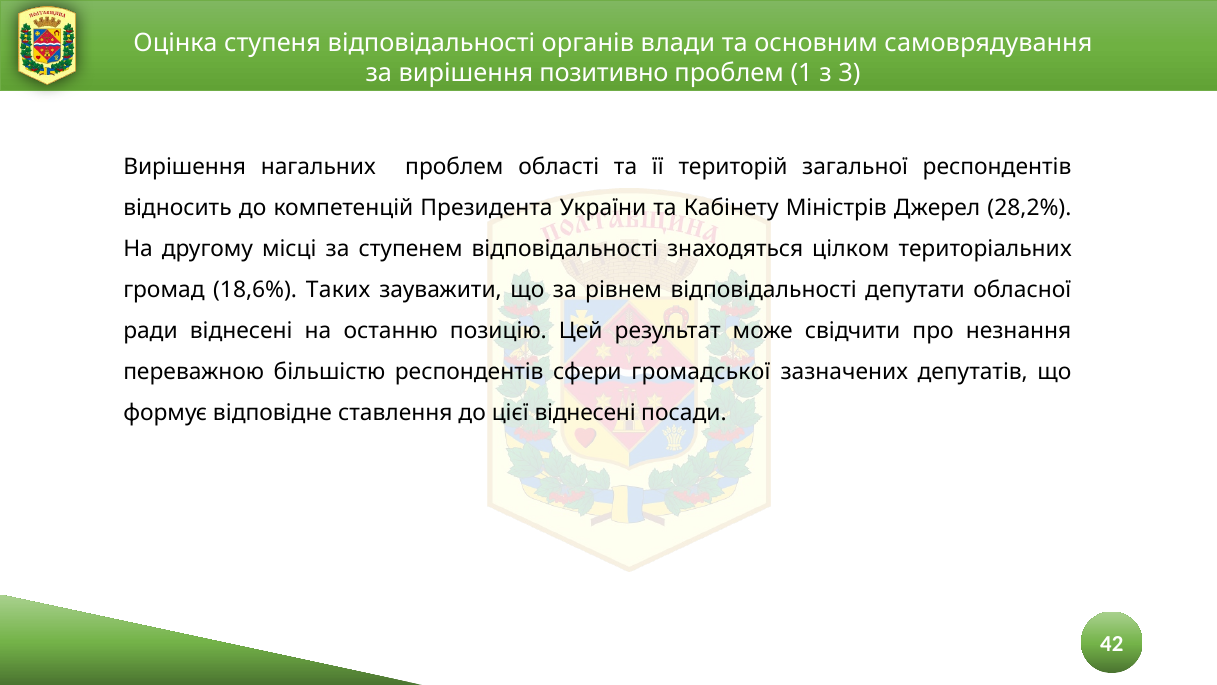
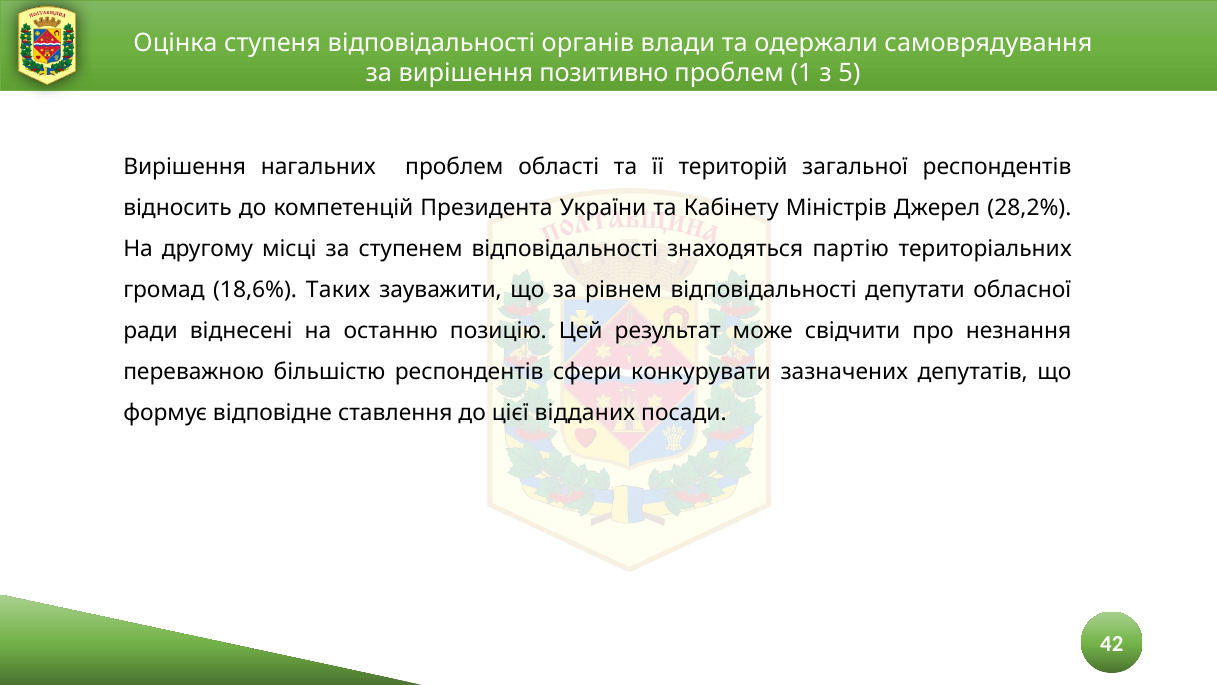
основним: основним -> одержали
3: 3 -> 5
цілком: цілком -> партію
громадської: громадської -> конкурувати
цієї віднесені: віднесені -> відданих
